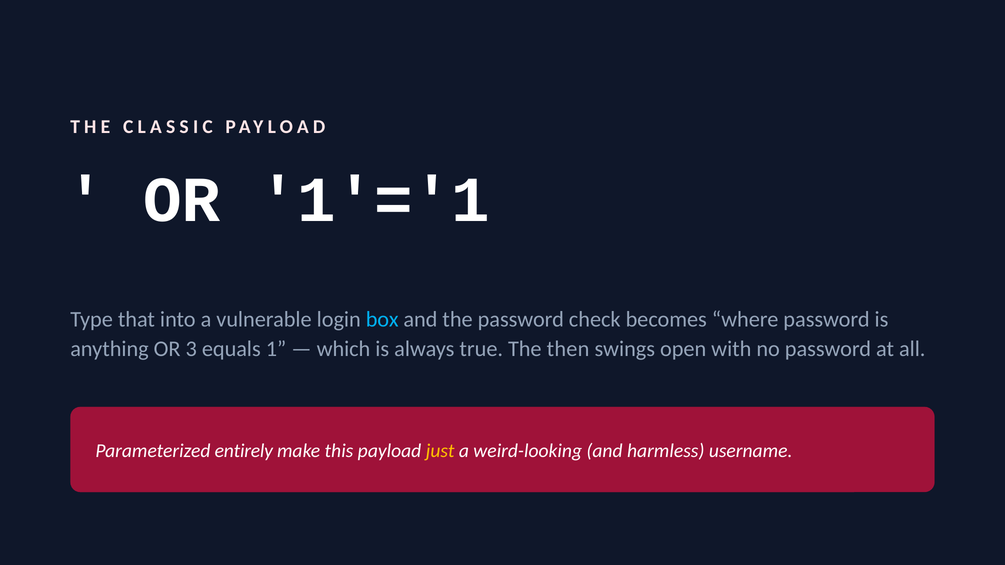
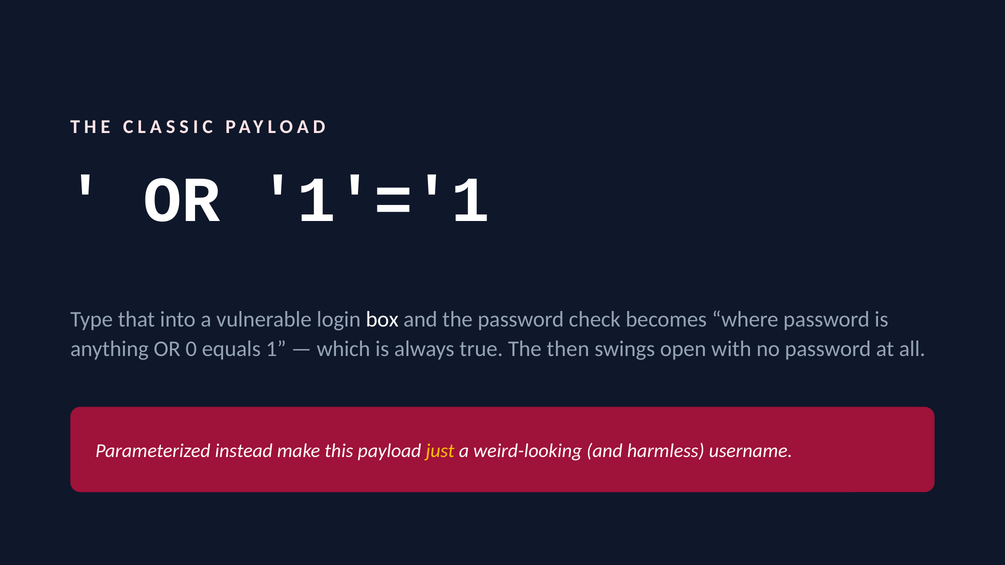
box colour: light blue -> white
3: 3 -> 0
entirely: entirely -> instead
